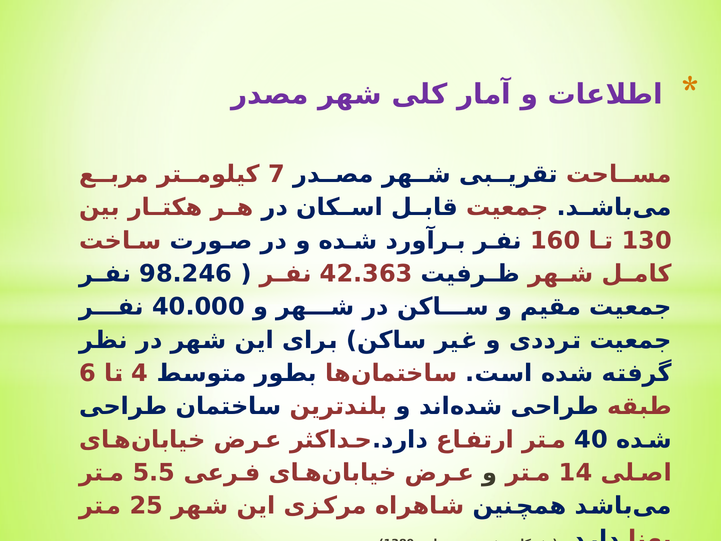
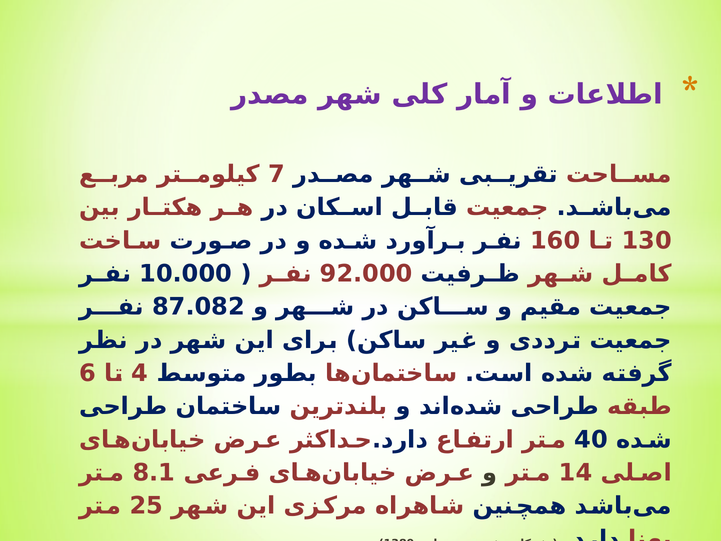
98.246: 98.246 -> 10.000
42.363: 42.363 -> 92.000
40.000: 40.000 -> 87.082
5.5: 5.5 -> 8.1
